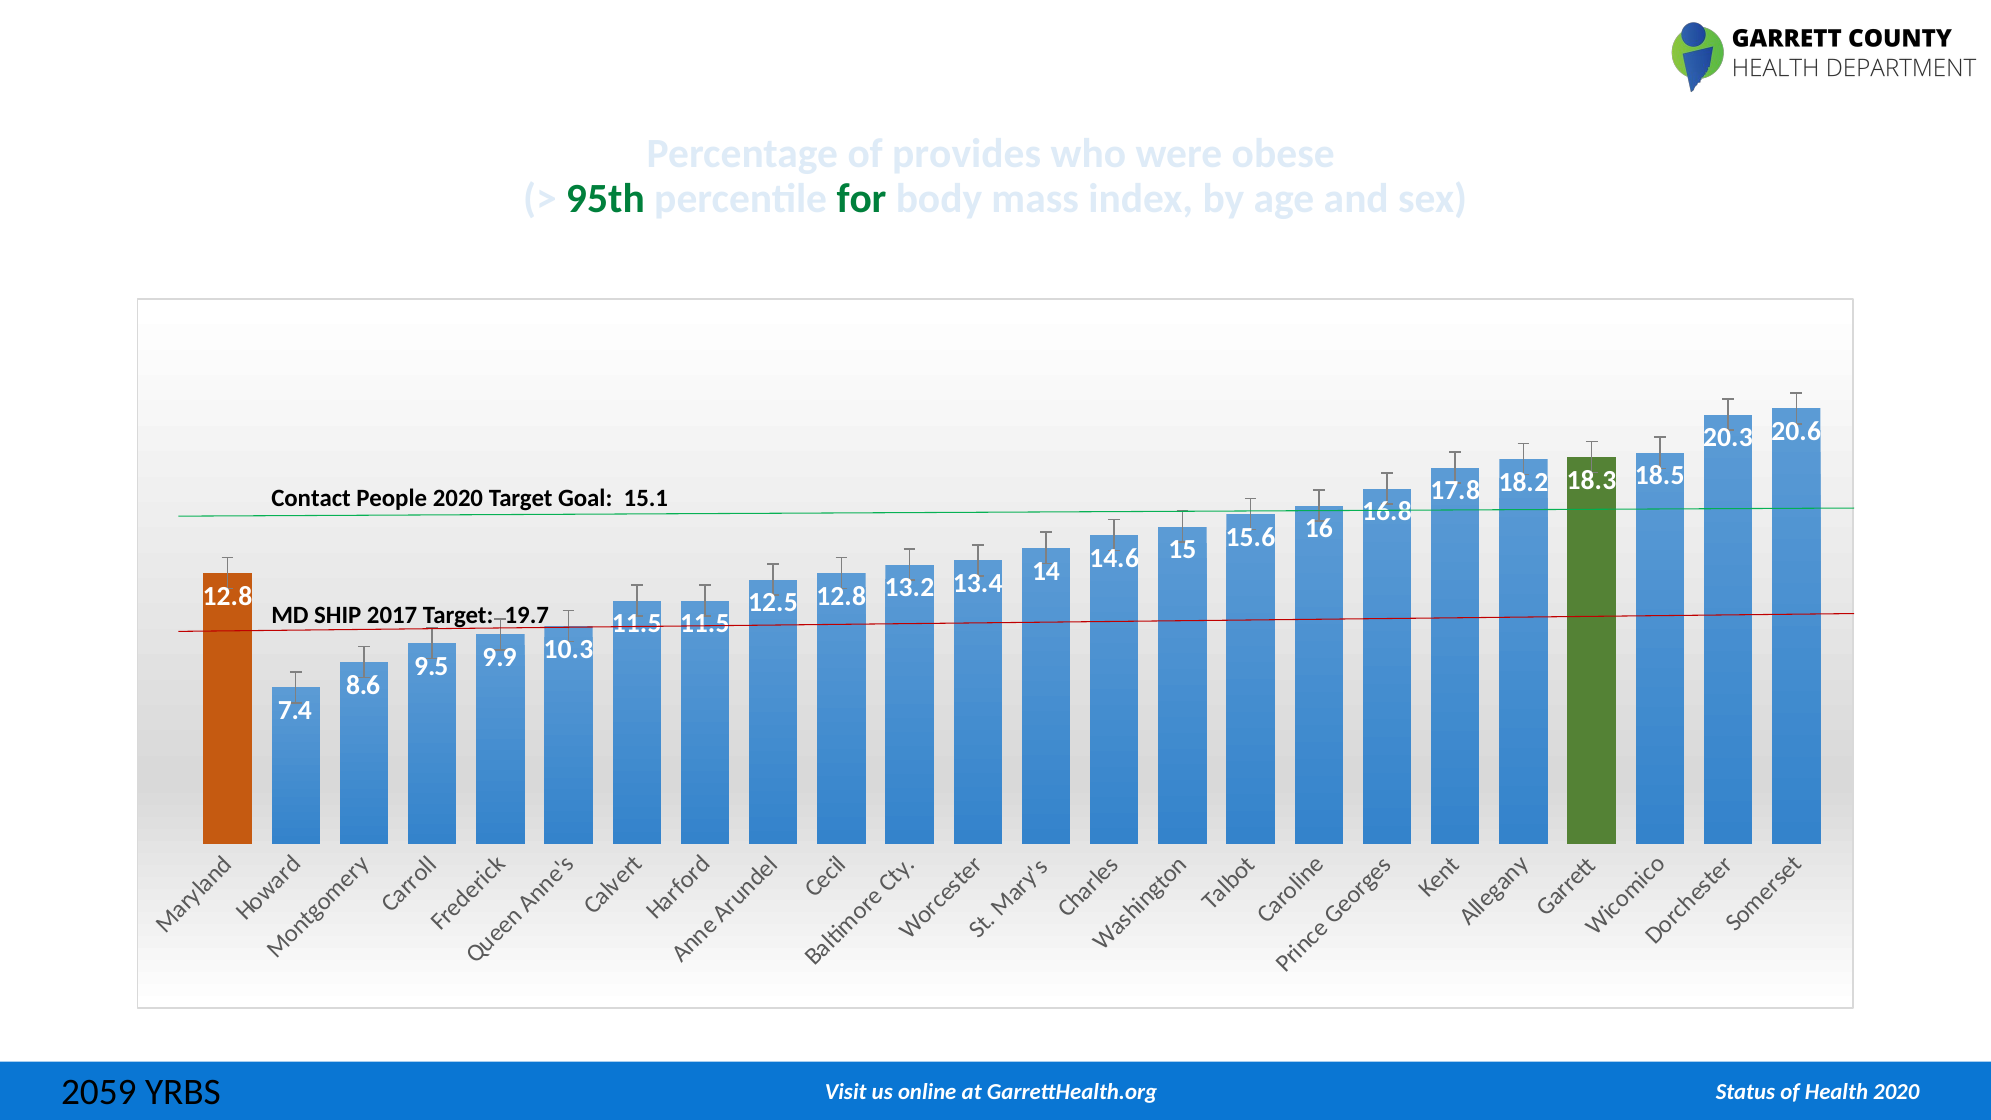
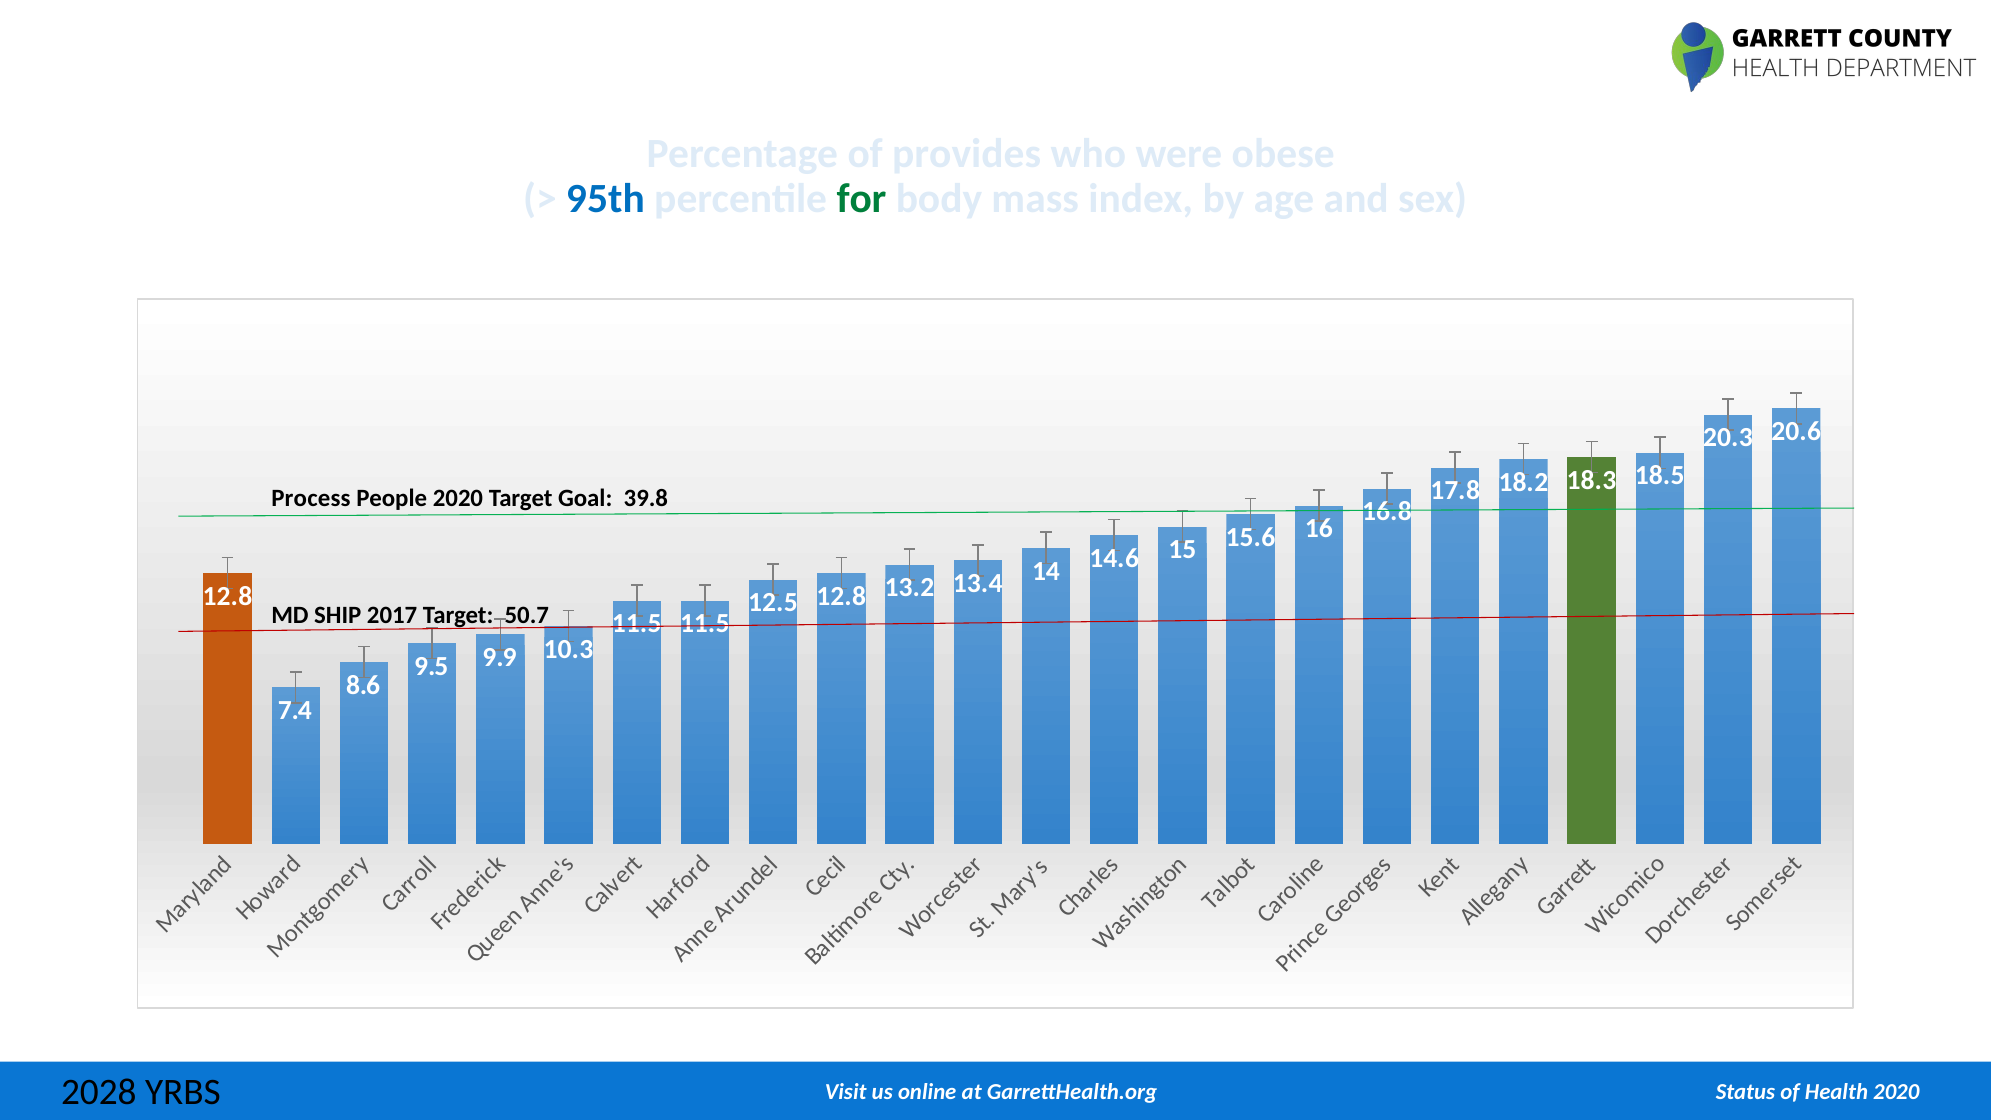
95th colour: green -> blue
Contact: Contact -> Process
15.1: 15.1 -> 39.8
19.7: 19.7 -> 50.7
2059: 2059 -> 2028
